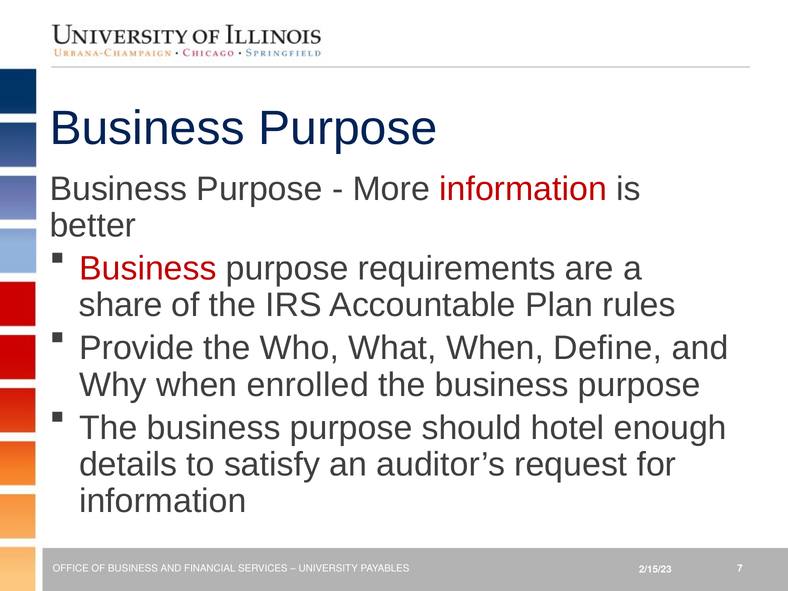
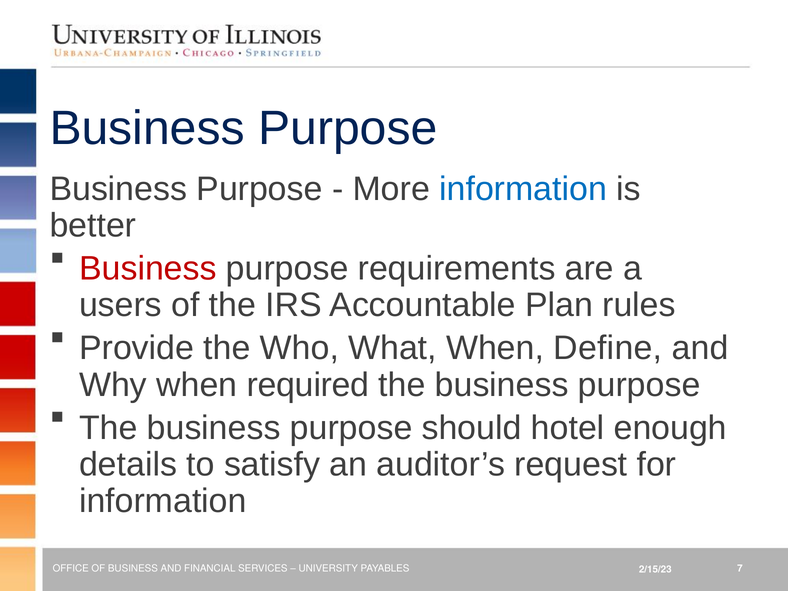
information at (523, 189) colour: red -> blue
share: share -> users
enrolled: enrolled -> required
